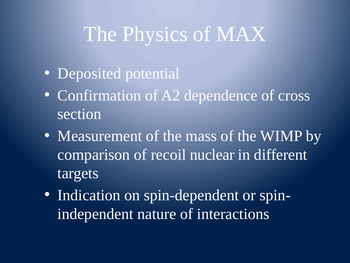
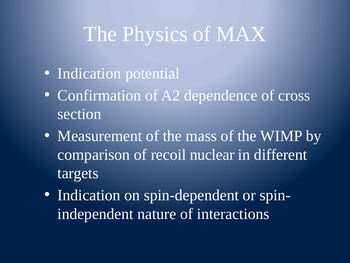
Deposited at (89, 73): Deposited -> Indication
